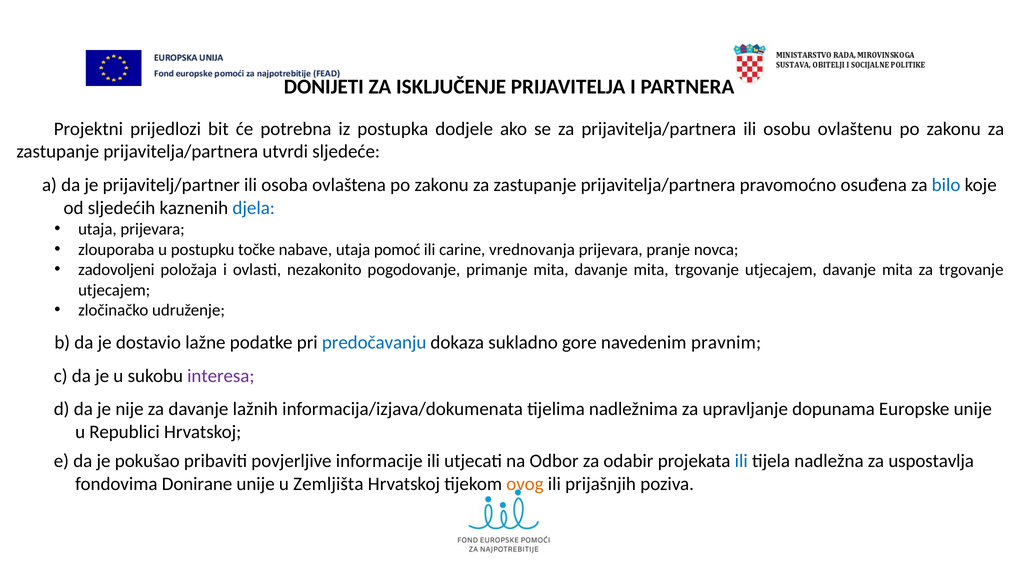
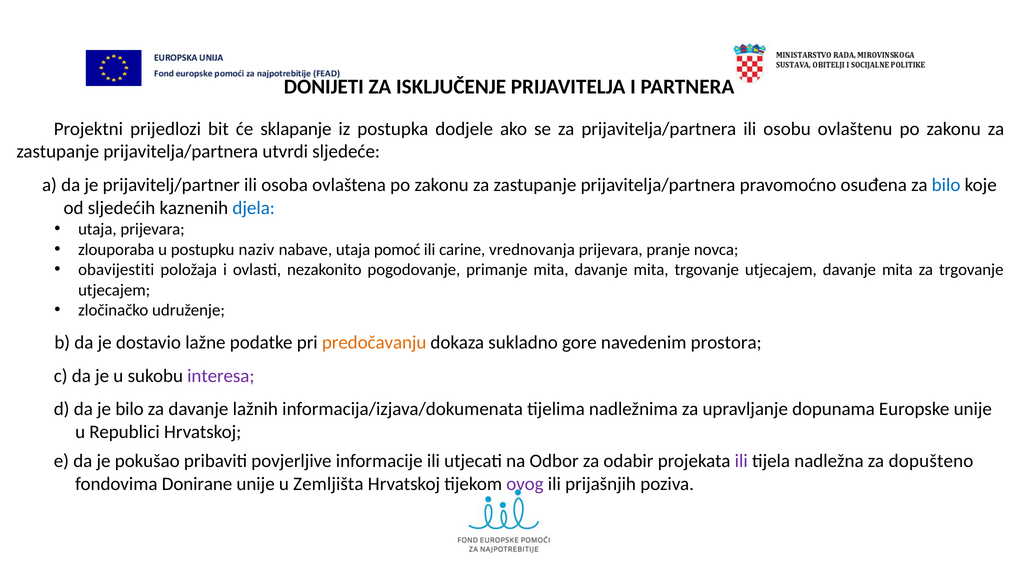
potrebna: potrebna -> sklapanje
točke: točke -> naziv
zadovoljeni: zadovoljeni -> obavijestiti
predočavanju colour: blue -> orange
pravnim: pravnim -> prostora
je nije: nije -> bilo
ili at (741, 461) colour: blue -> purple
uspostavlja: uspostavlja -> dopušteno
ovog colour: orange -> purple
